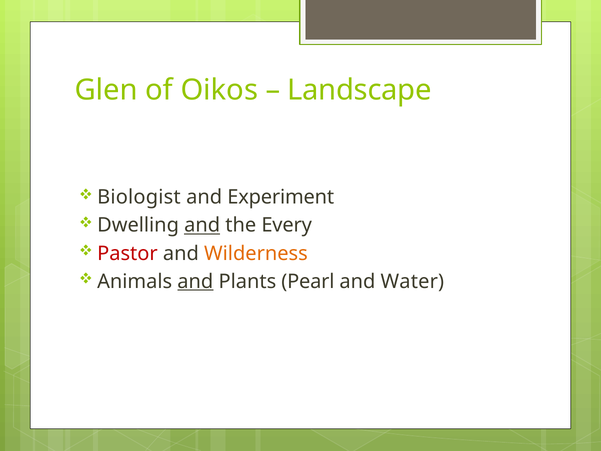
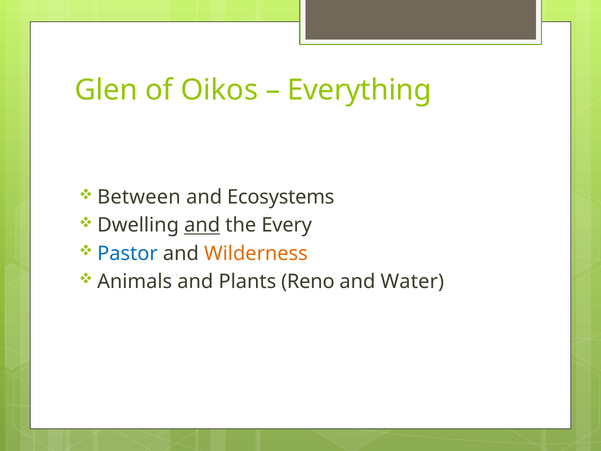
Landscape: Landscape -> Everything
Biologist: Biologist -> Between
Experiment: Experiment -> Ecosystems
Pastor colour: red -> blue
and at (195, 281) underline: present -> none
Pearl: Pearl -> Reno
